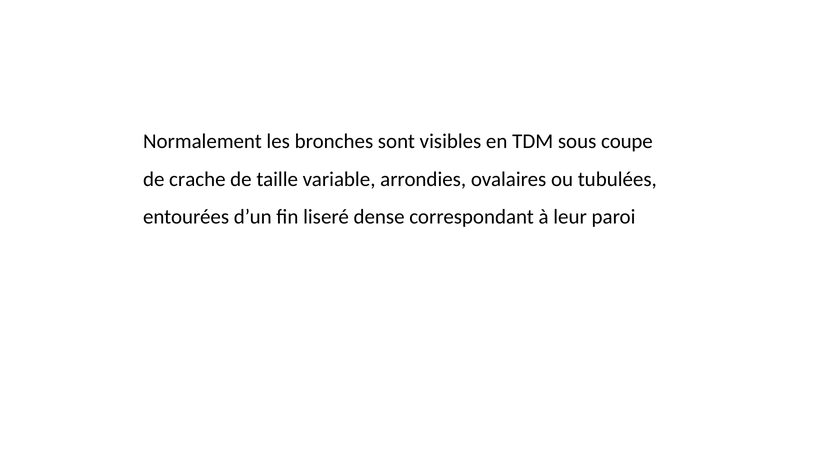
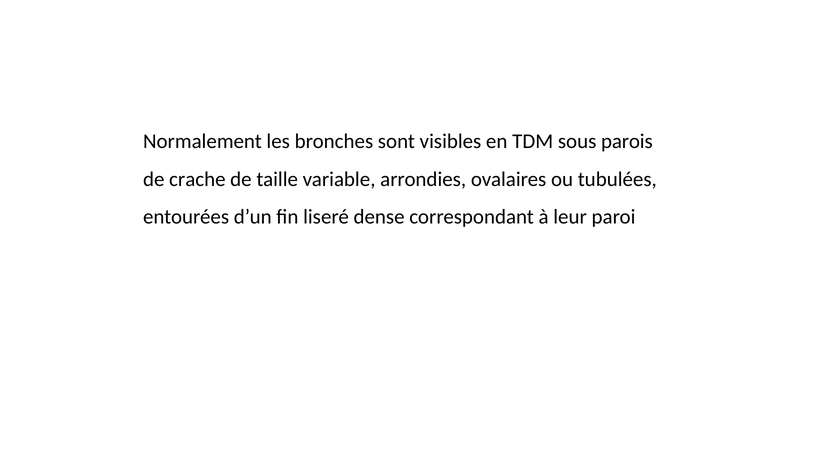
coupe: coupe -> parois
